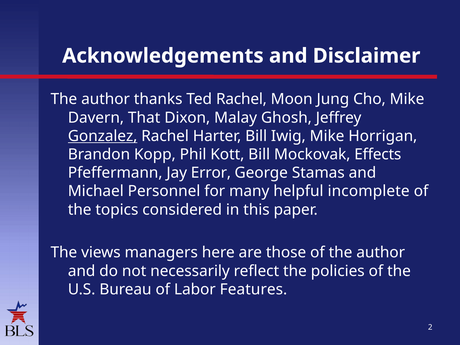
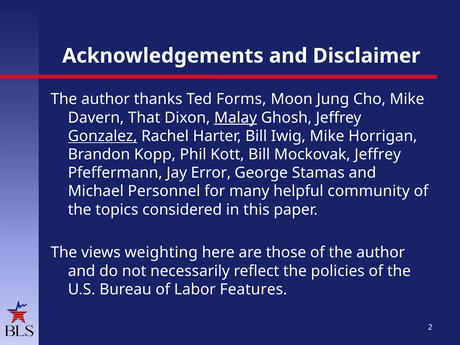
Ted Rachel: Rachel -> Forms
Malay underline: none -> present
Mockovak Effects: Effects -> Jeffrey
incomplete: incomplete -> community
managers: managers -> weighting
